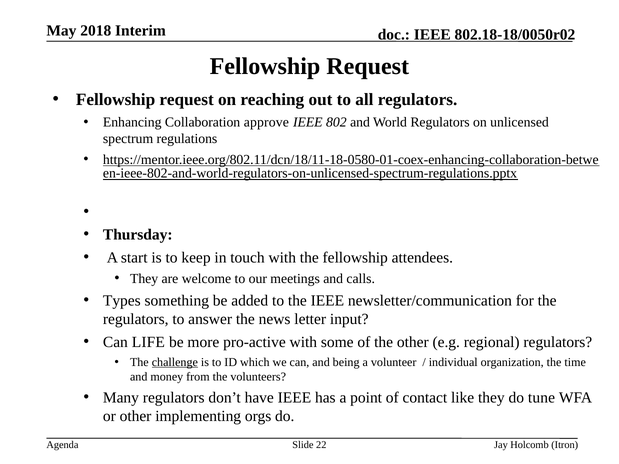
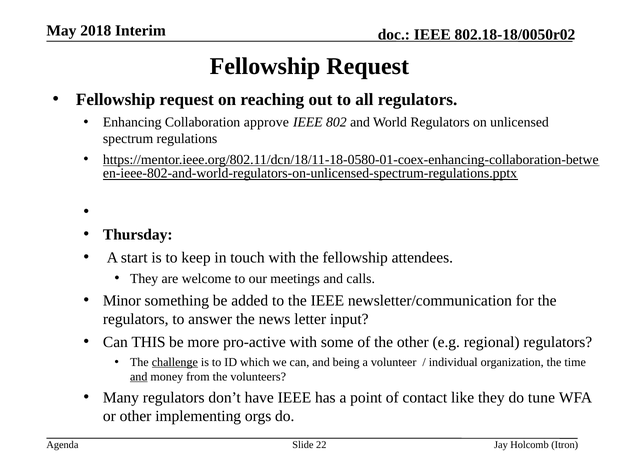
Types: Types -> Minor
LIFE: LIFE -> THIS
and at (139, 377) underline: none -> present
